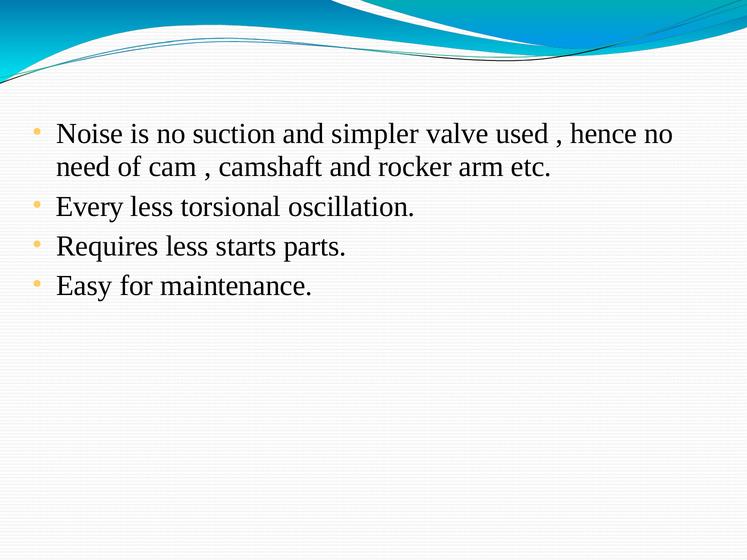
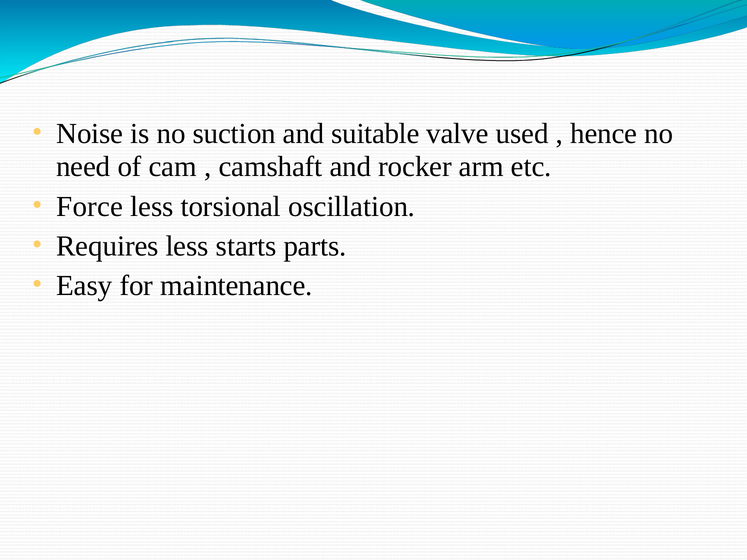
simpler: simpler -> suitable
Every: Every -> Force
